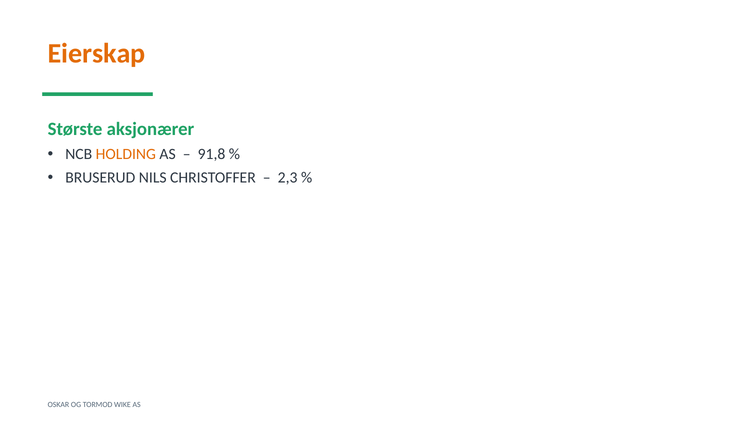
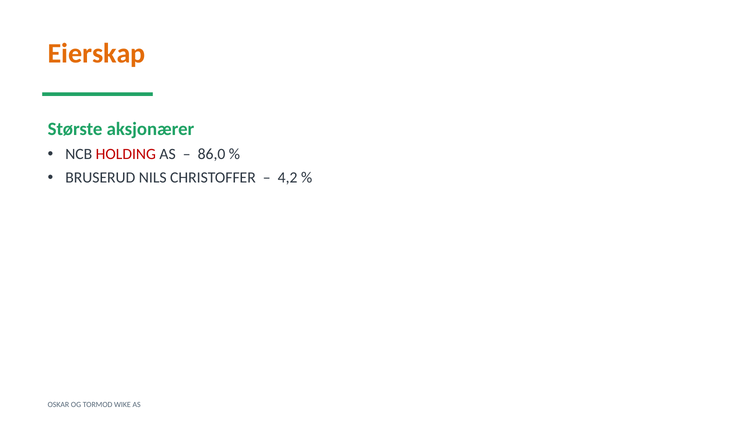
HOLDING colour: orange -> red
91,8: 91,8 -> 86,0
2,3: 2,3 -> 4,2
